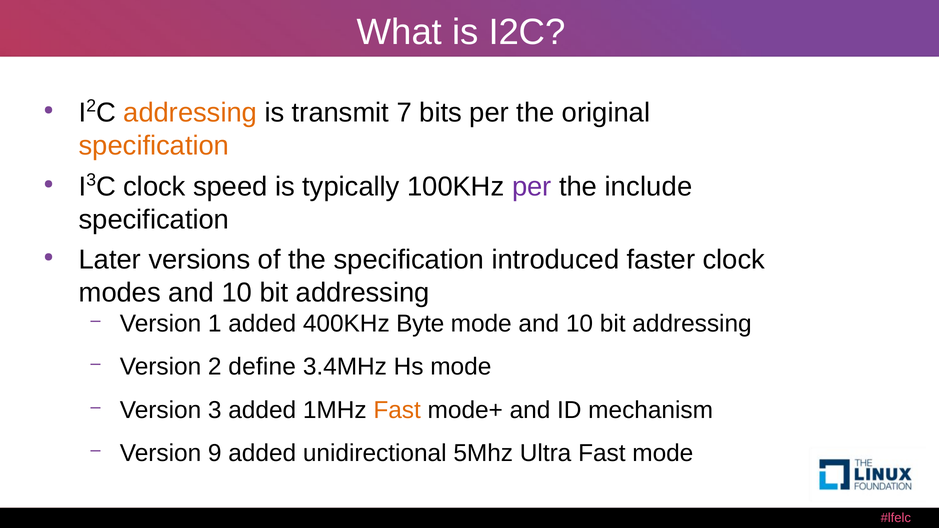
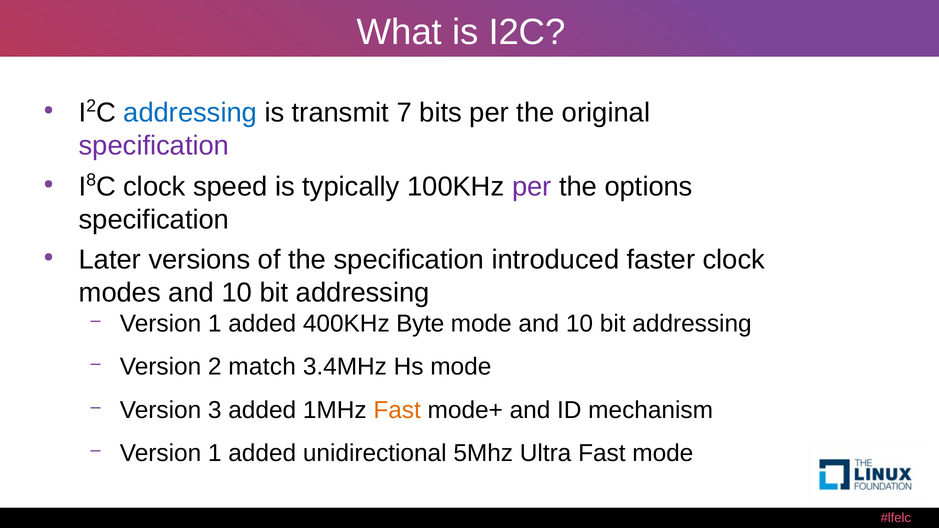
addressing at (190, 113) colour: orange -> blue
specification at (154, 146) colour: orange -> purple
3 at (91, 180): 3 -> 8
include: include -> options
define: define -> match
9 at (215, 453): 9 -> 1
